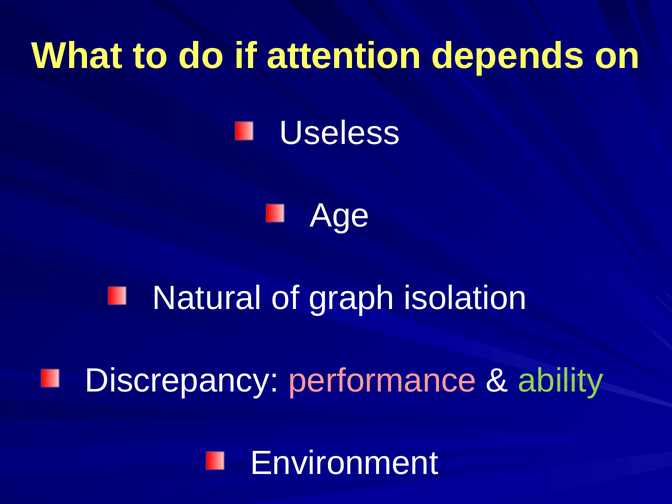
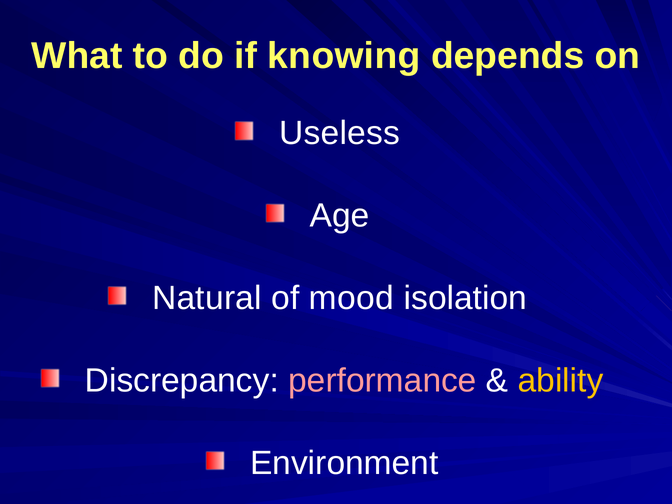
attention: attention -> knowing
graph: graph -> mood
ability colour: light green -> yellow
